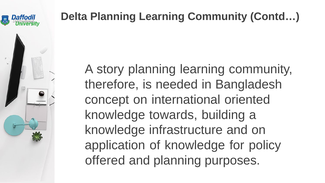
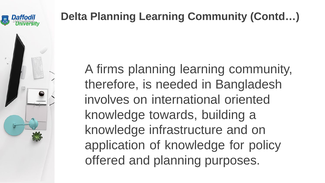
story: story -> firms
concept: concept -> involves
